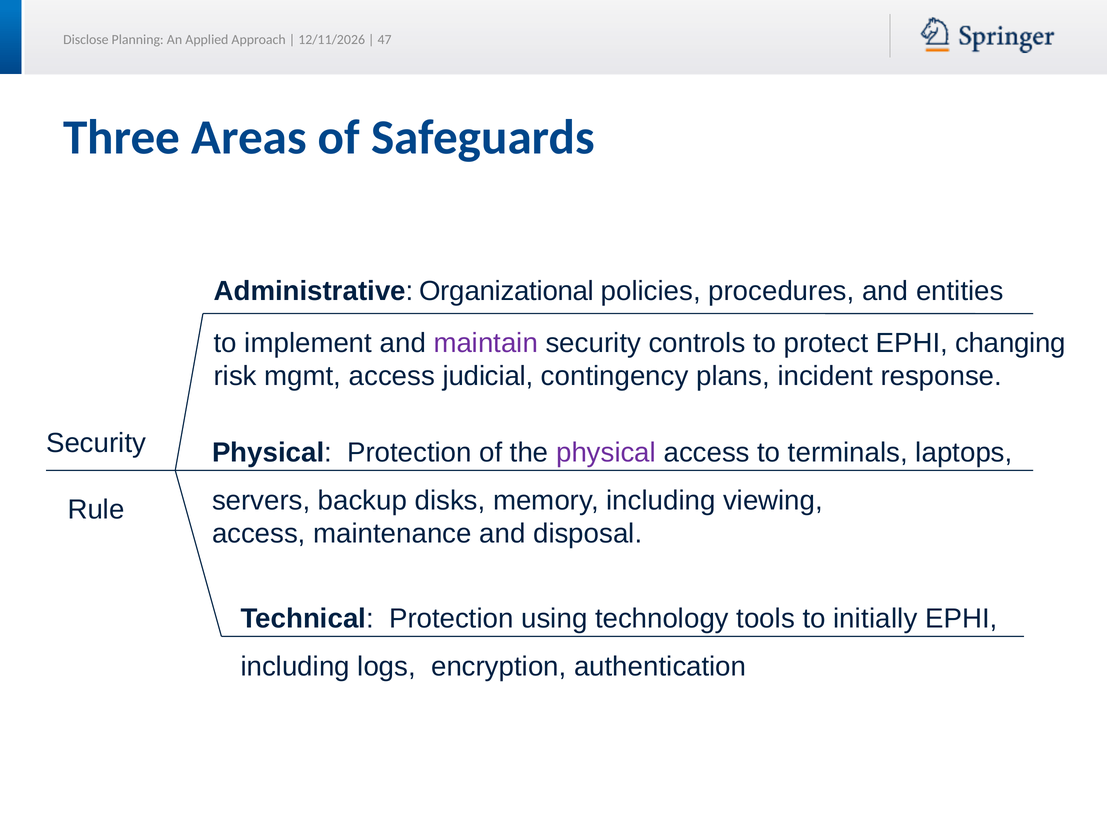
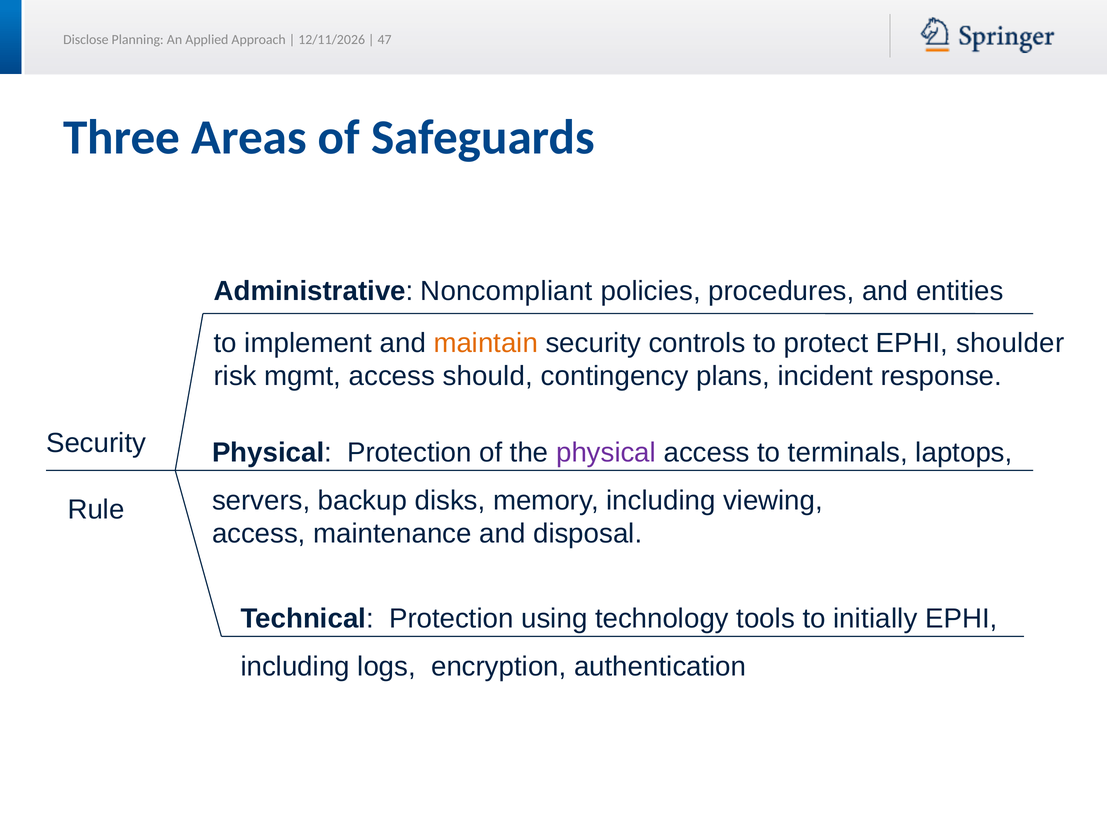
Organizational: Organizational -> Noncompliant
maintain colour: purple -> orange
changing: changing -> shoulder
judicial: judicial -> should
